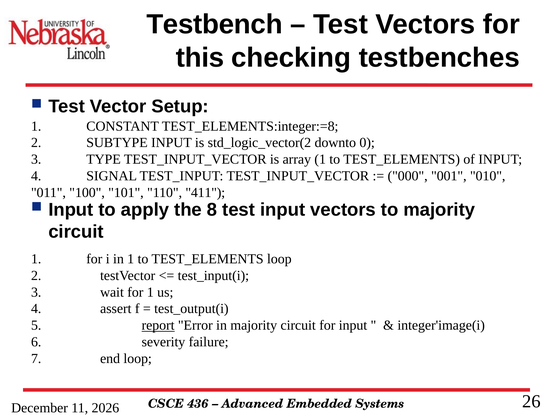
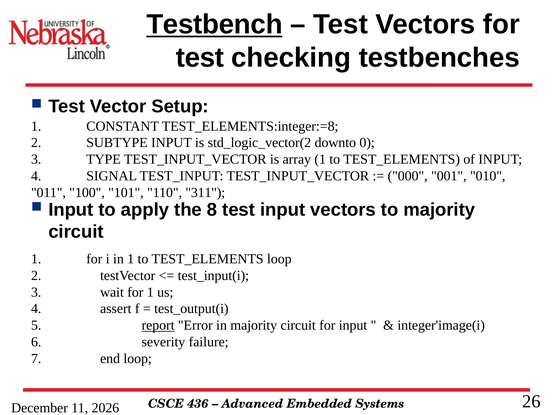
Testbench underline: none -> present
this at (200, 58): this -> test
411: 411 -> 311
